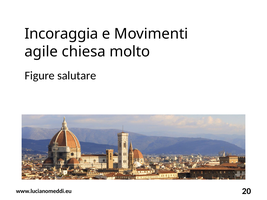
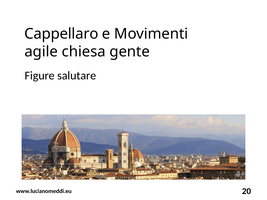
Incoraggia: Incoraggia -> Cappellaro
molto: molto -> gente
